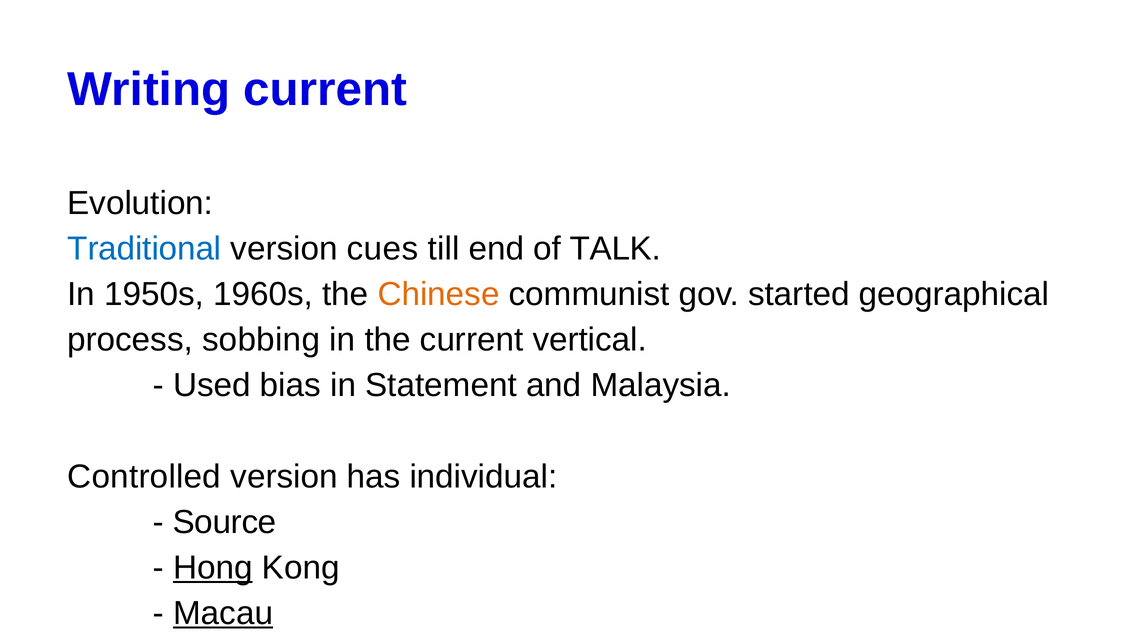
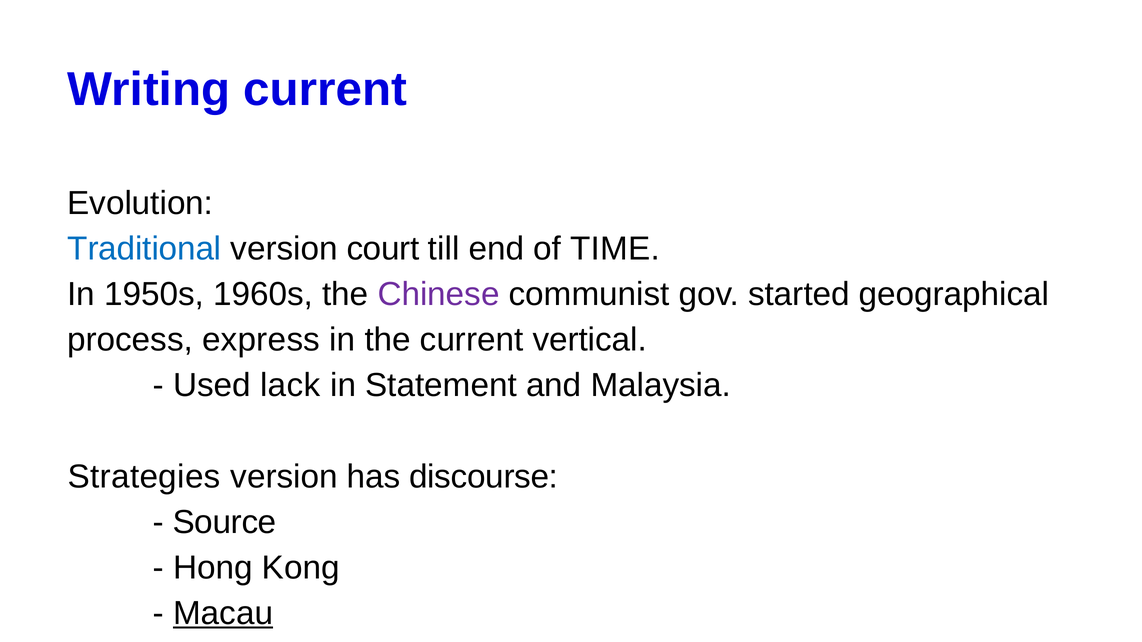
cues: cues -> court
TALK: TALK -> TIME
Chinese colour: orange -> purple
sobbing: sobbing -> express
bias: bias -> lack
Controlled: Controlled -> Strategies
individual: individual -> discourse
Hong underline: present -> none
